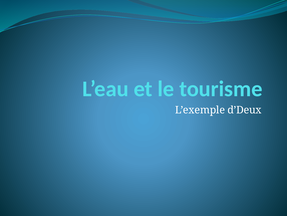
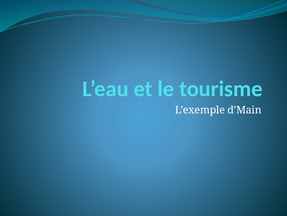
d’Deux: d’Deux -> d’Main
